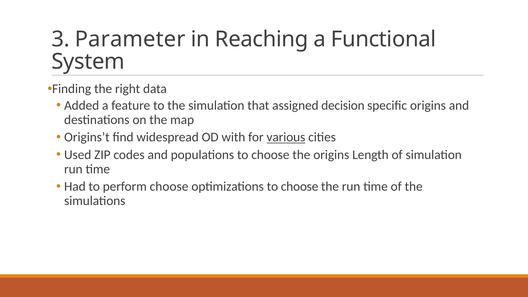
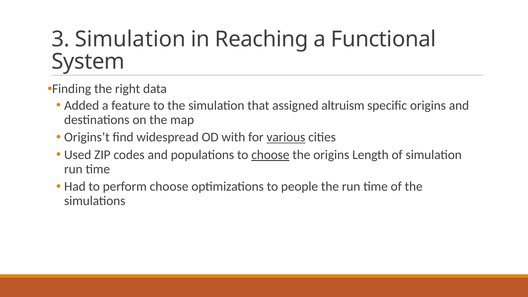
3 Parameter: Parameter -> Simulation
decision: decision -> altruism
choose at (270, 155) underline: none -> present
optimizations to choose: choose -> people
